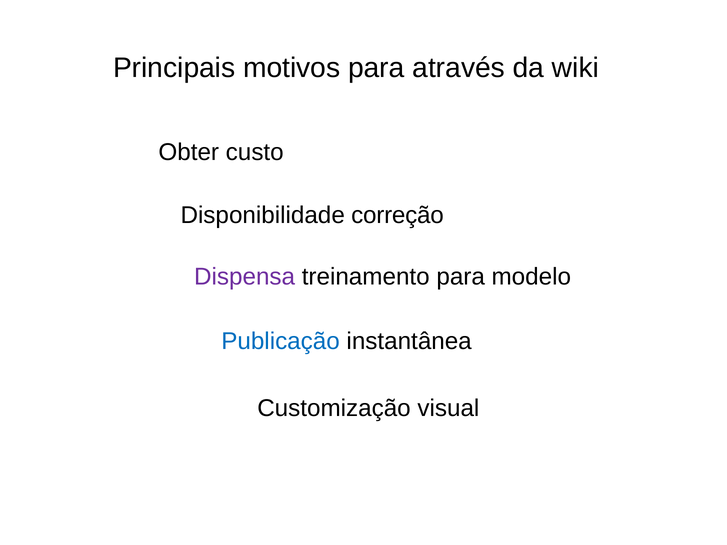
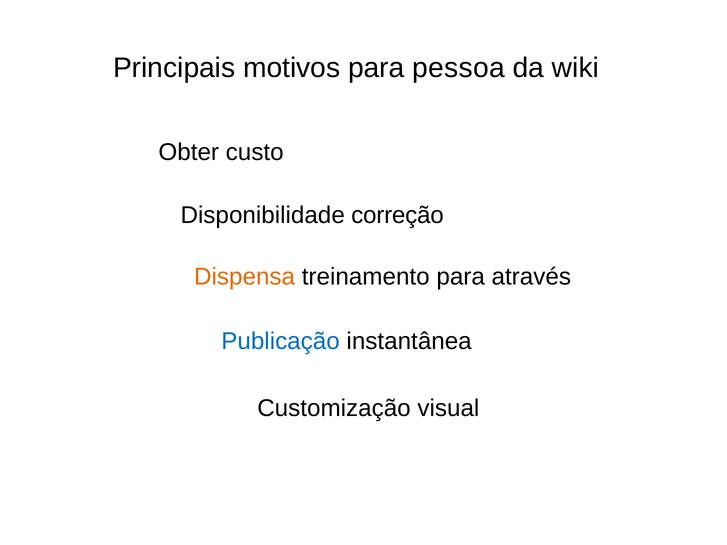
através: através -> pessoa
Dispensa colour: purple -> orange
modelo: modelo -> através
